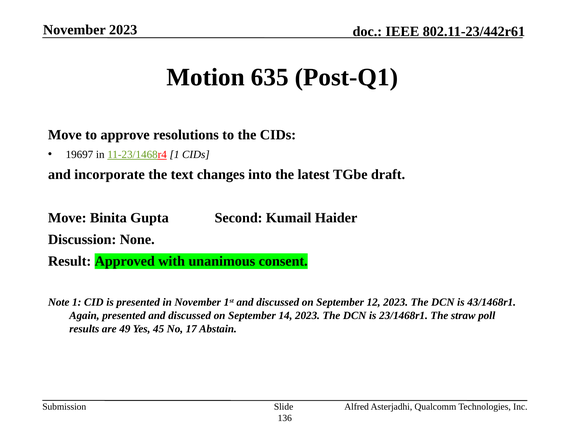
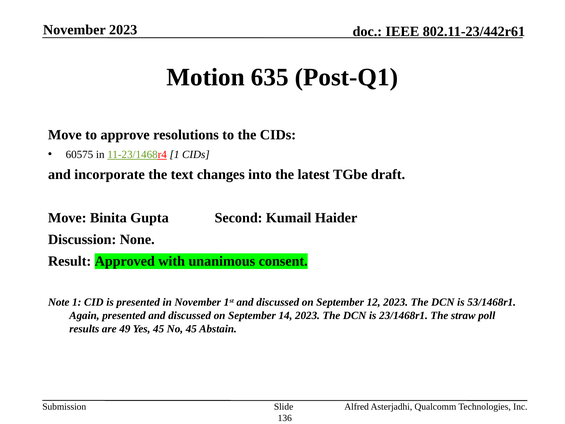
19697: 19697 -> 60575
43/1468r1: 43/1468r1 -> 53/1468r1
No 17: 17 -> 45
